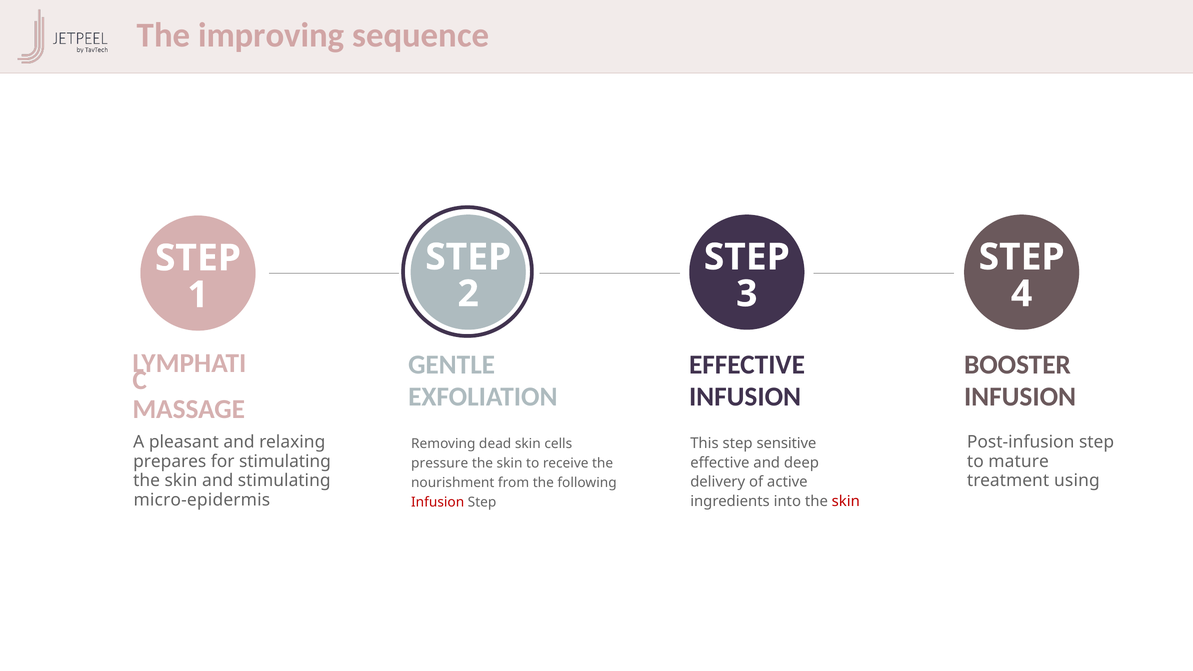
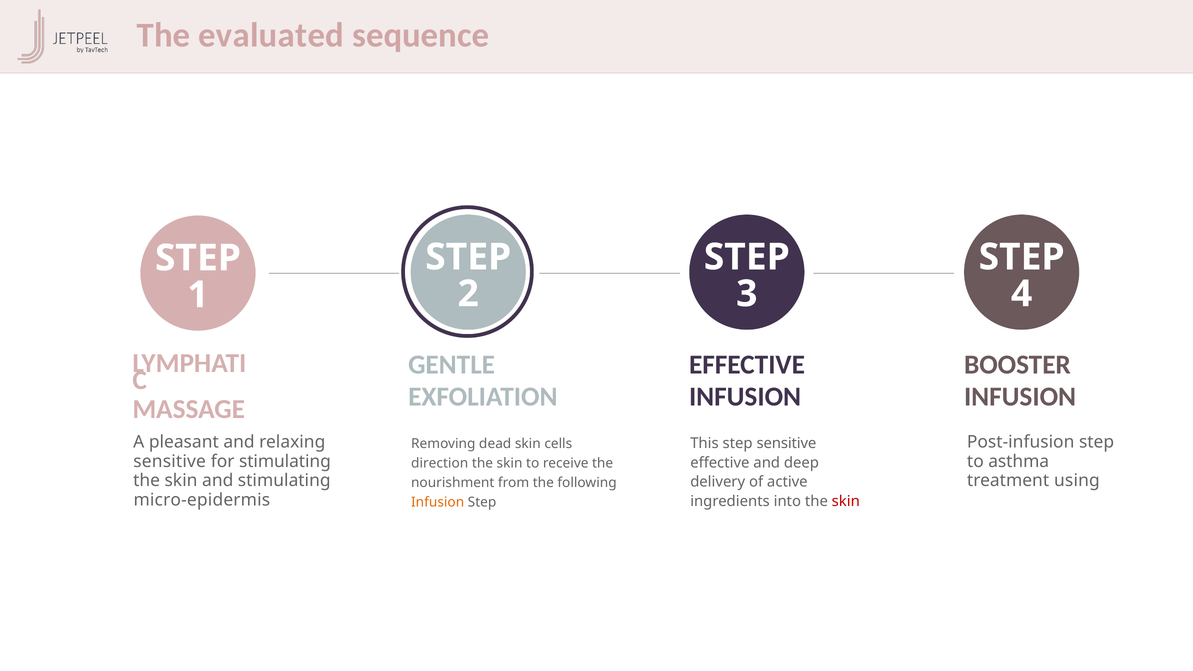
improving: improving -> evaluated
prepares at (170, 461): prepares -> sensitive
mature: mature -> asthma
pressure: pressure -> direction
Infusion at (438, 502) colour: red -> orange
